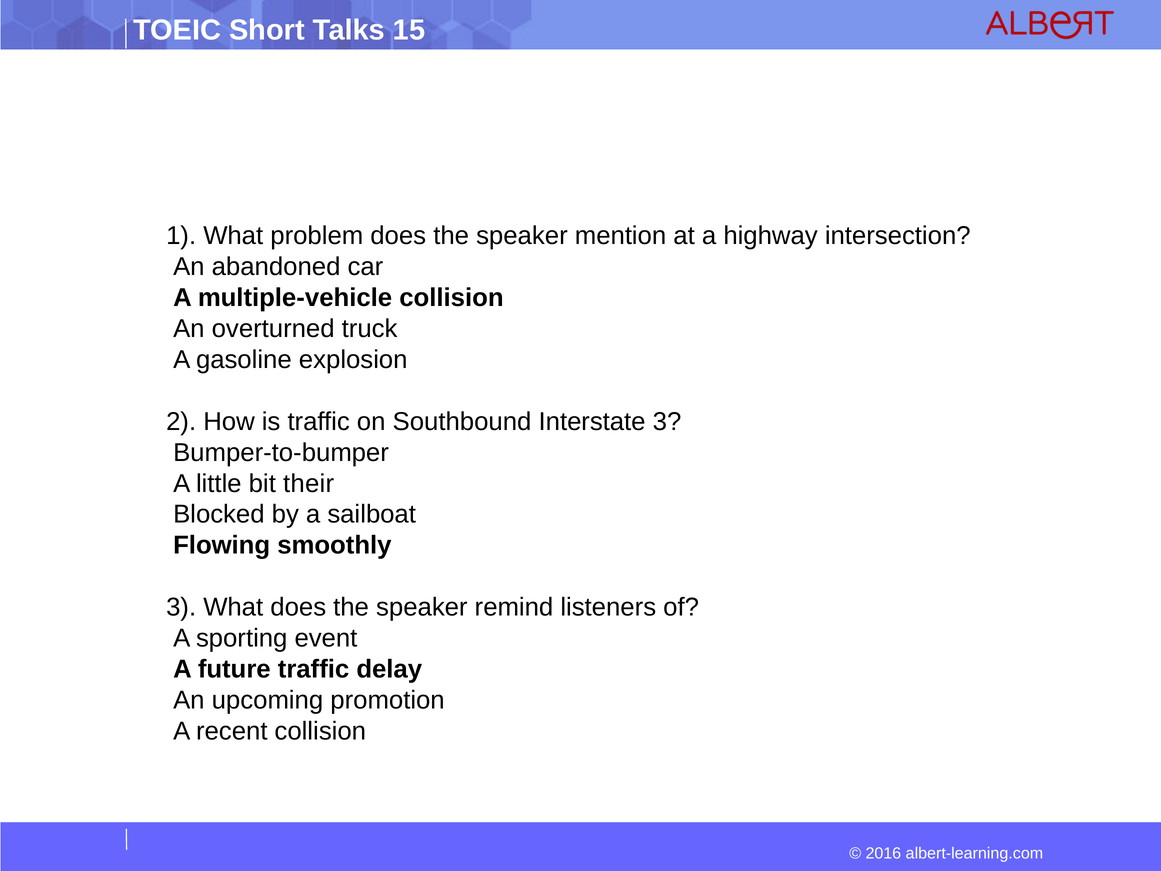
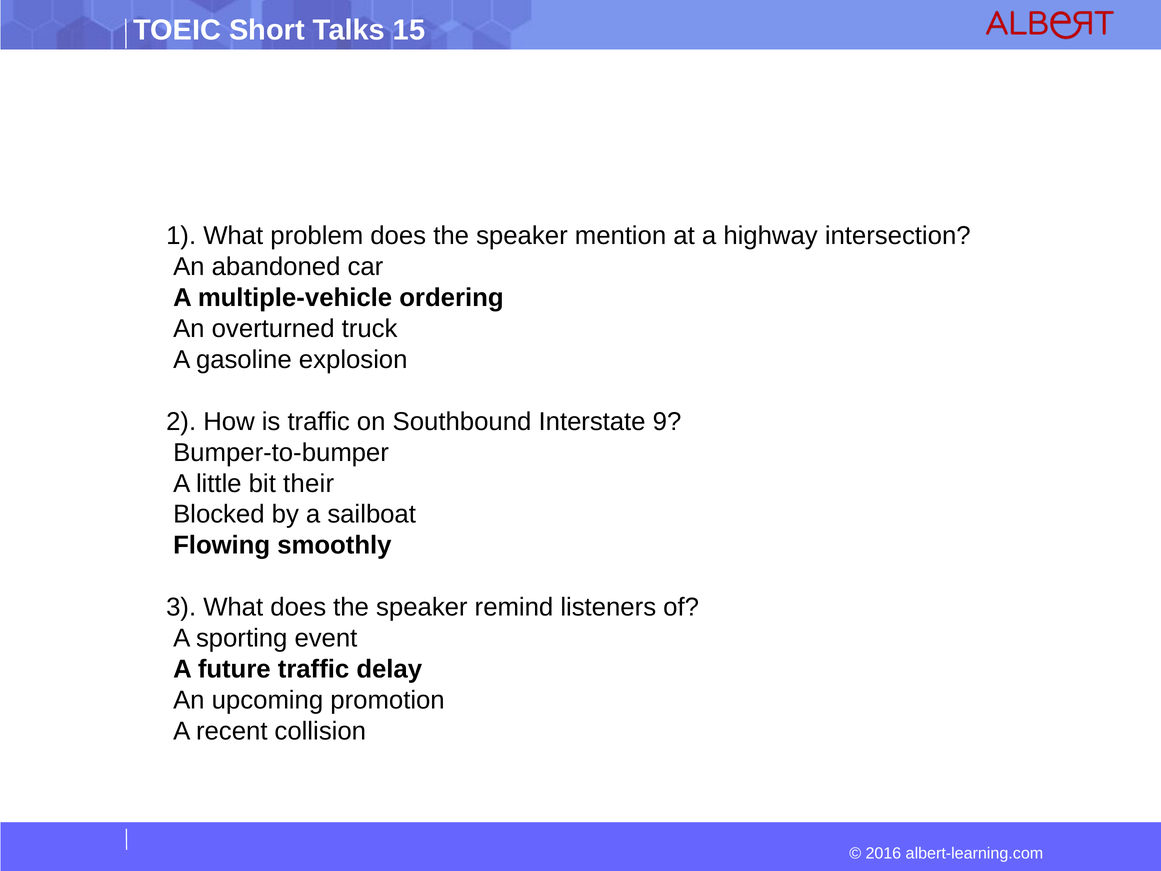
multiple-vehicle collision: collision -> ordering
Interstate 3: 3 -> 9
